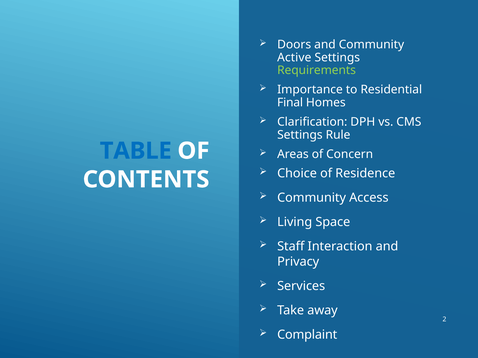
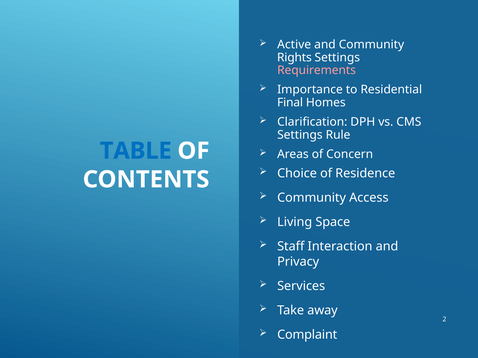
Doors: Doors -> Active
Active: Active -> Rights
Requirements colour: light green -> pink
